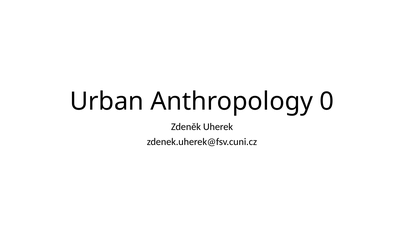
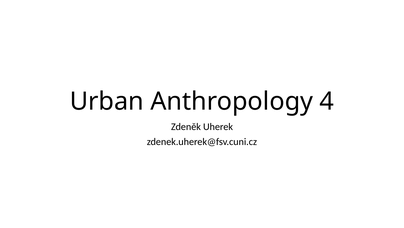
0: 0 -> 4
